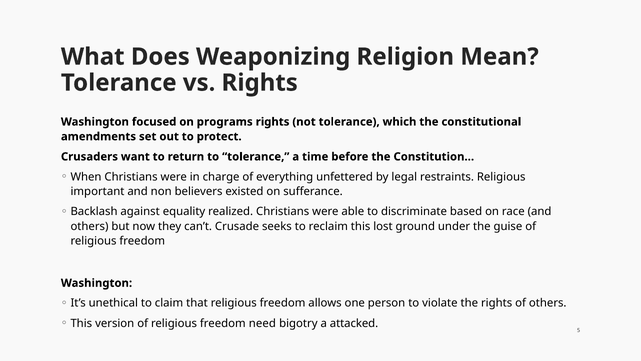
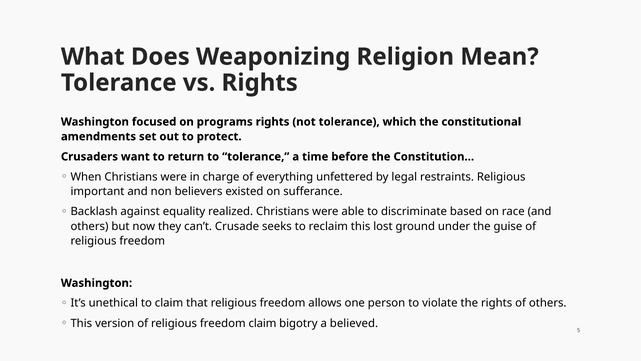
freedom need: need -> claim
attacked: attacked -> believed
